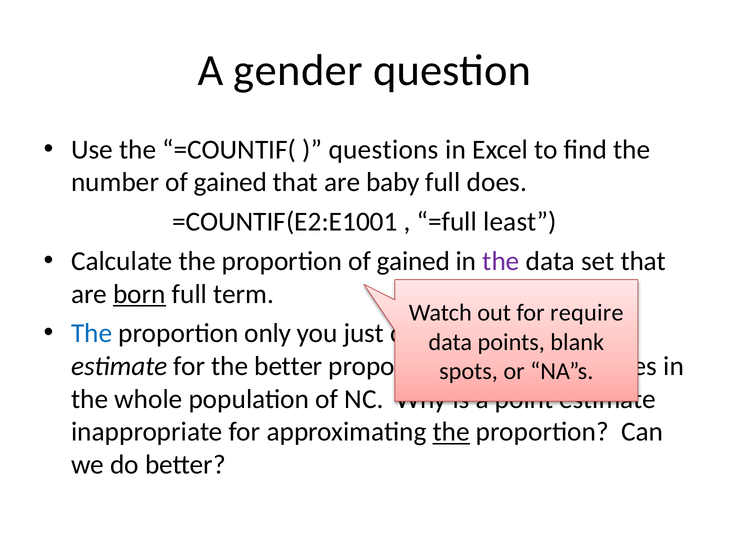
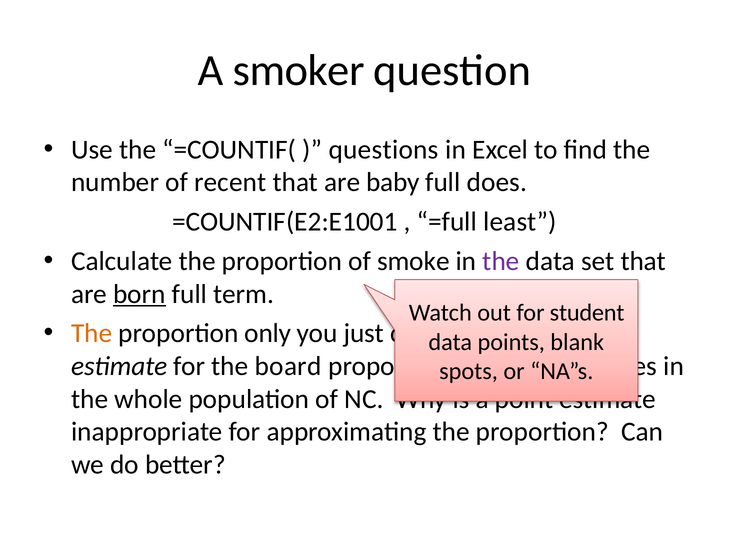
gender: gender -> smoker
number of gained: gained -> recent
proportion of gained: gained -> smoke
require: require -> student
The at (92, 333) colour: blue -> orange
the better: better -> board
the at (451, 432) underline: present -> none
